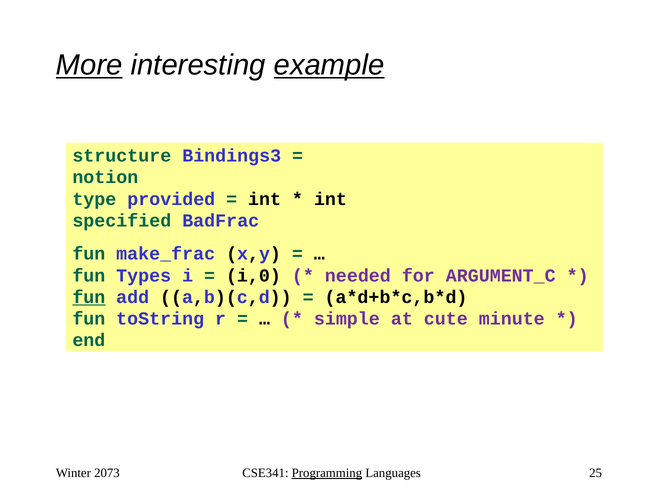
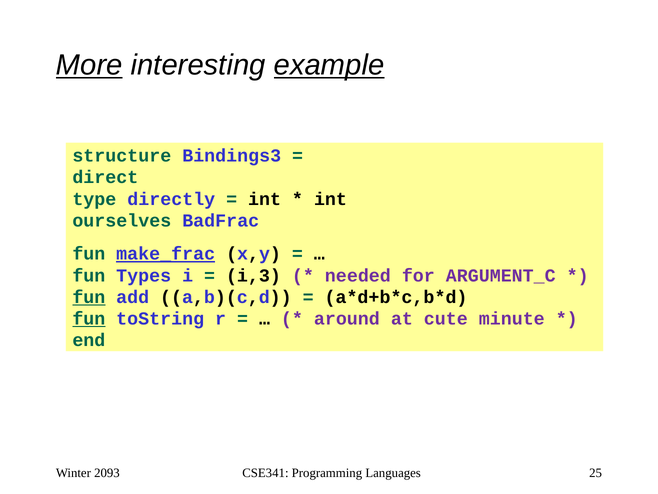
notion: notion -> direct
provided: provided -> directly
specified: specified -> ourselves
make_frac underline: none -> present
i,0: i,0 -> i,3
fun at (89, 318) underline: none -> present
simple: simple -> around
2073: 2073 -> 2093
Programming underline: present -> none
